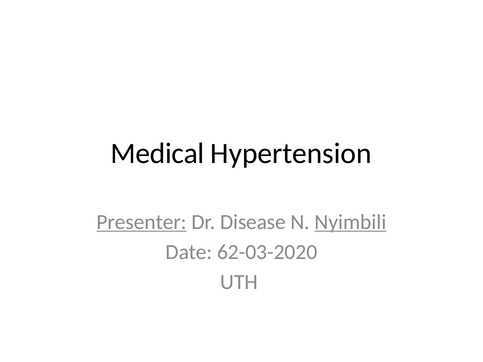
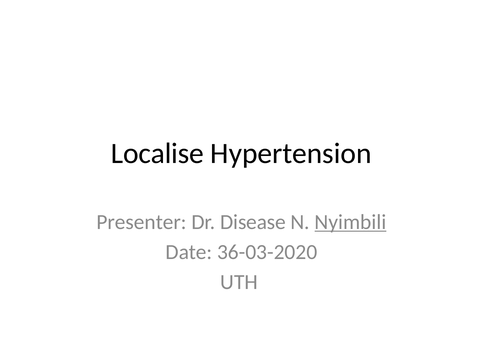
Medical: Medical -> Localise
Presenter underline: present -> none
62-03-2020: 62-03-2020 -> 36-03-2020
